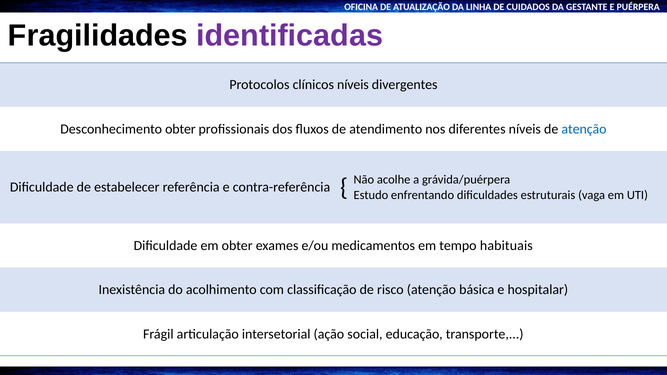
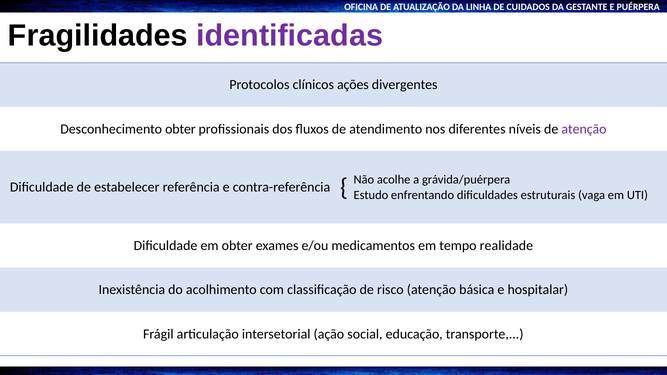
clínicos níveis: níveis -> ações
atenção at (584, 129) colour: blue -> purple
habituais: habituais -> realidade
